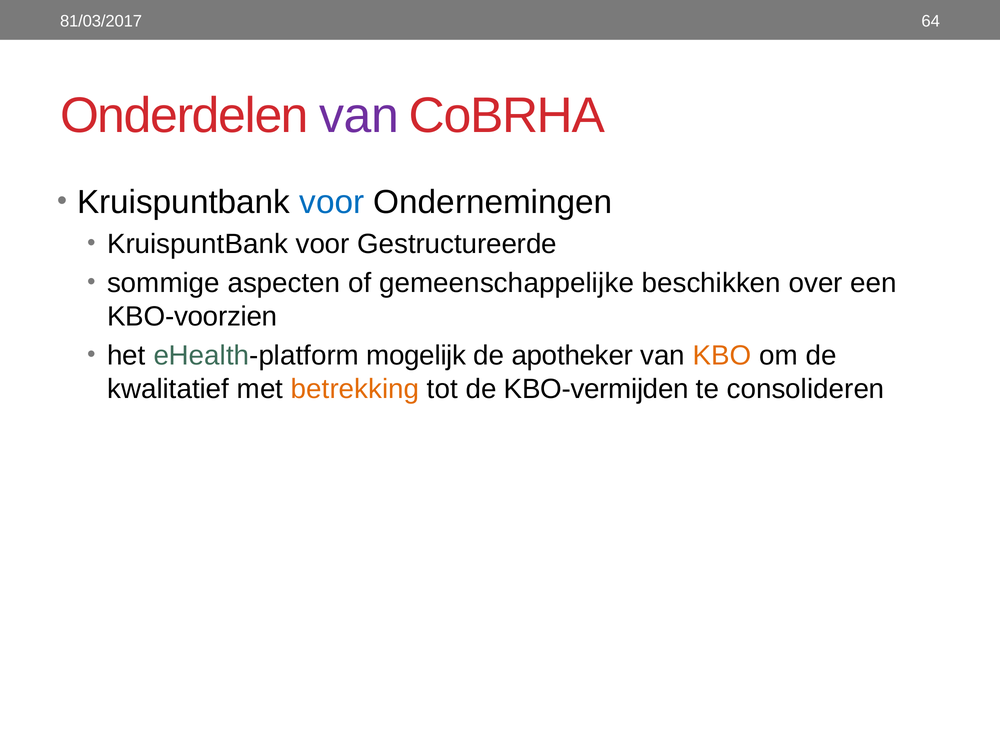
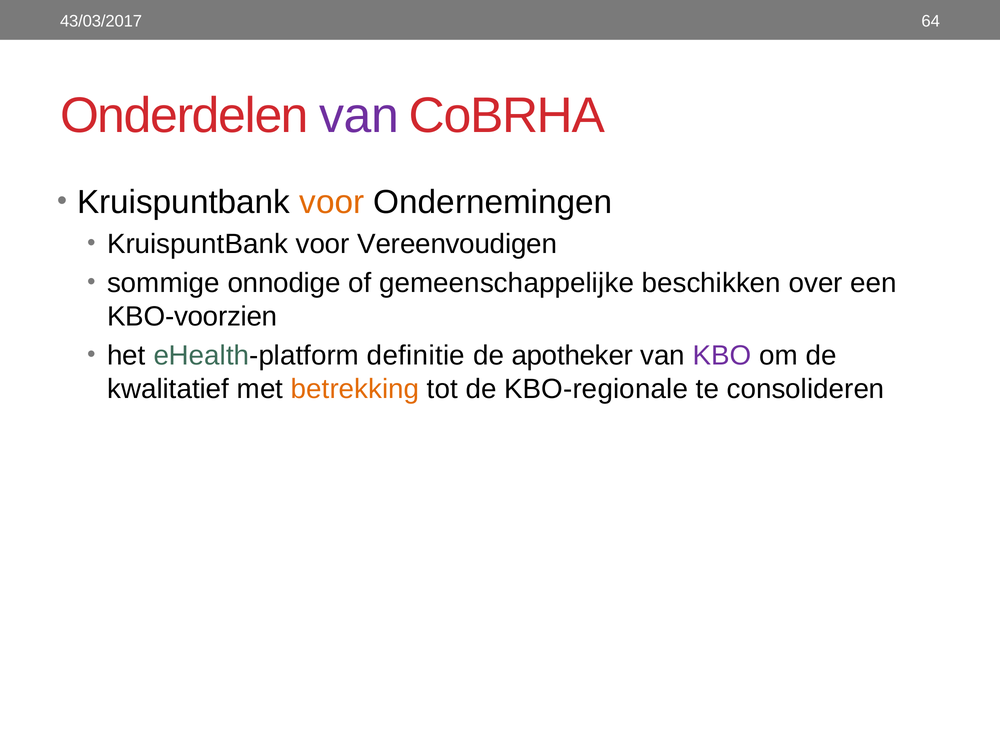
81/03/2017: 81/03/2017 -> 43/03/2017
voor at (332, 202) colour: blue -> orange
Gestructureerde: Gestructureerde -> Vereenvoudigen
aspecten: aspecten -> onnodige
mogelijk: mogelijk -> definitie
KBO colour: orange -> purple
KBO-vermijden: KBO-vermijden -> KBO-regionale
